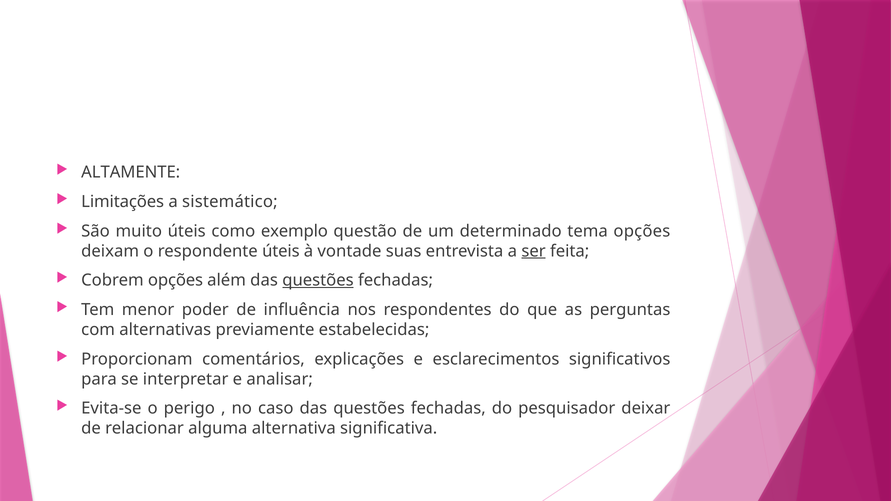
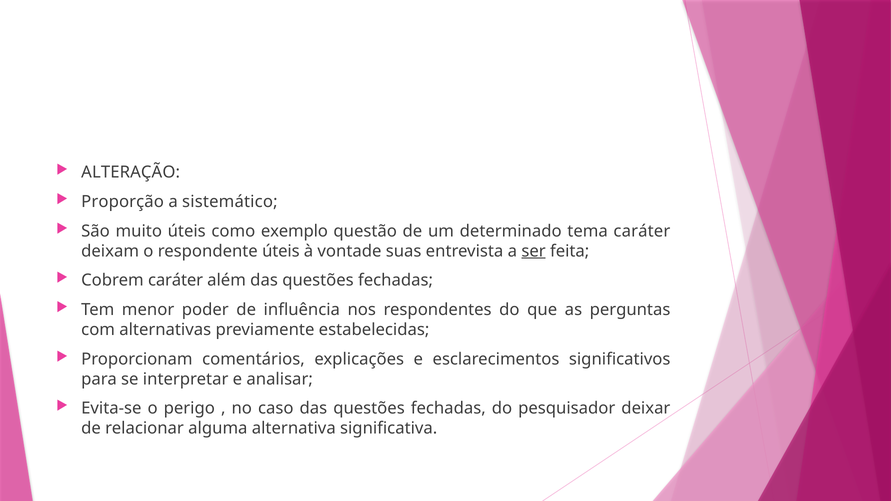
ALTAMENTE: ALTAMENTE -> ALTERAÇÃO
Limitações: Limitações -> Proporção
tema opções: opções -> caráter
Cobrem opções: opções -> caráter
questões at (318, 280) underline: present -> none
